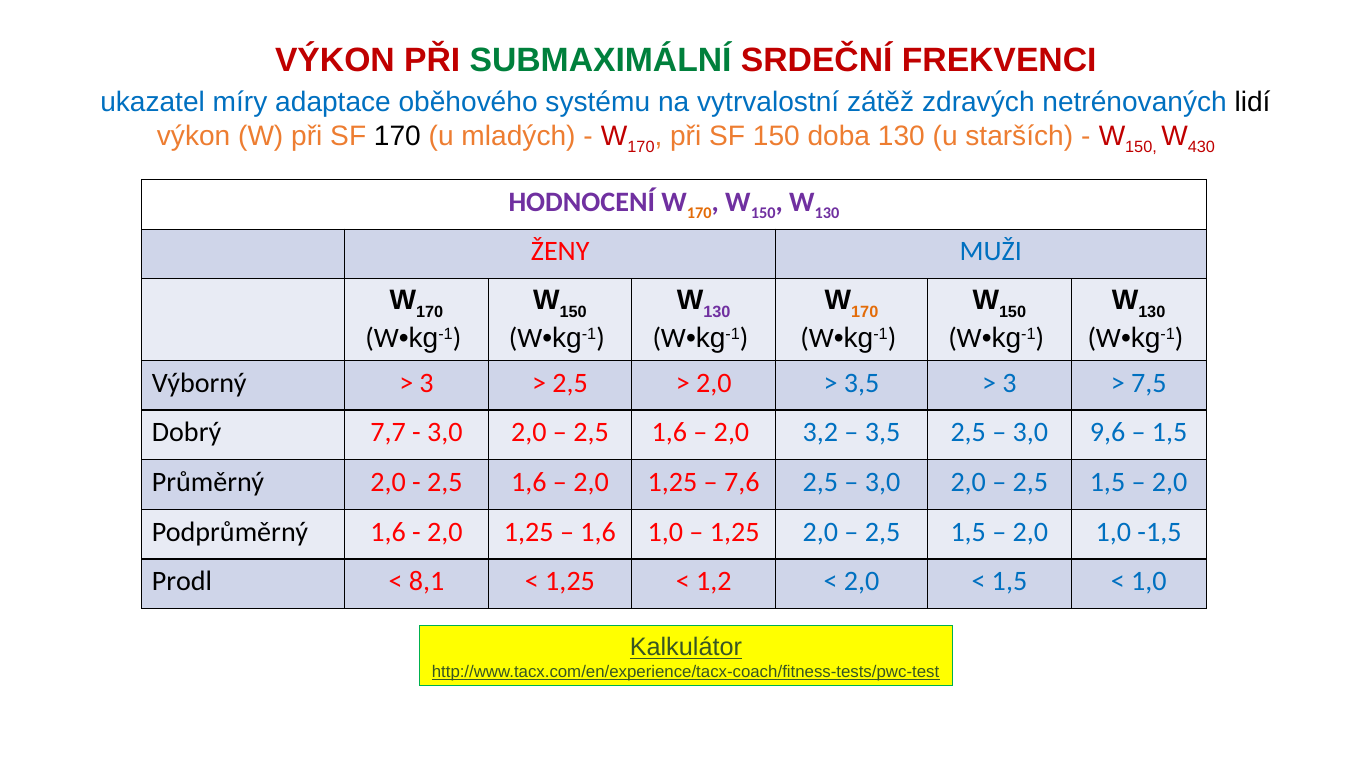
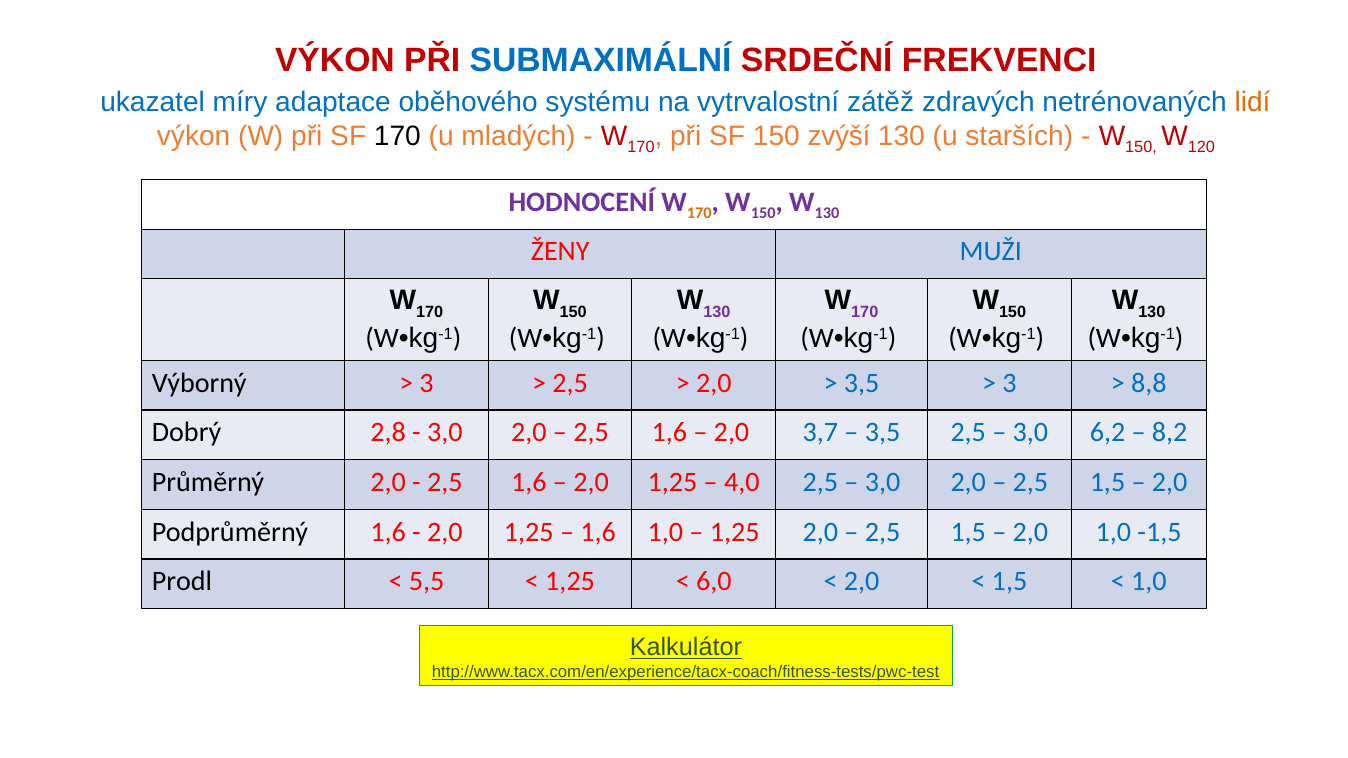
SUBMAXIMÁLNÍ colour: green -> blue
lidí colour: black -> orange
doba: doba -> zvýší
430: 430 -> 120
170 at (865, 312) colour: orange -> purple
7,5: 7,5 -> 8,8
7,7: 7,7 -> 2,8
3,2: 3,2 -> 3,7
9,6: 9,6 -> 6,2
1,5 at (1170, 433): 1,5 -> 8,2
7,6: 7,6 -> 4,0
8,1: 8,1 -> 5,5
1,2: 1,2 -> 6,0
